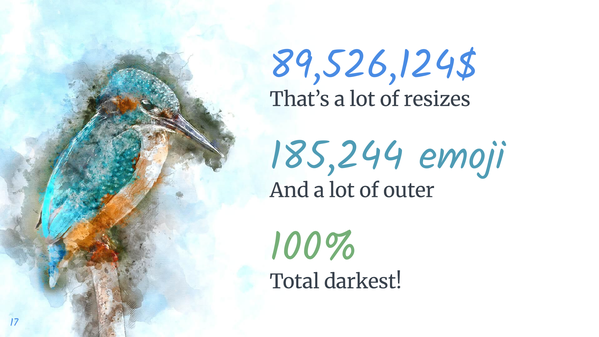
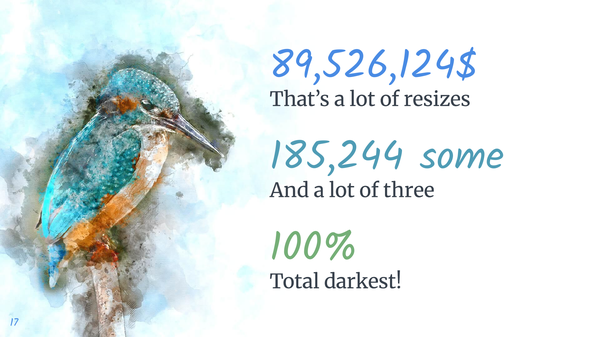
emoji: emoji -> some
outer: outer -> three
